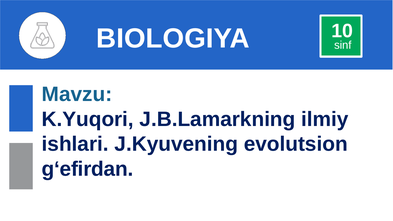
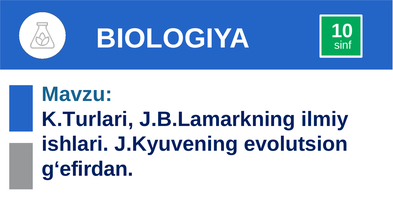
K.Yuqori: K.Yuqori -> K.Turlari
